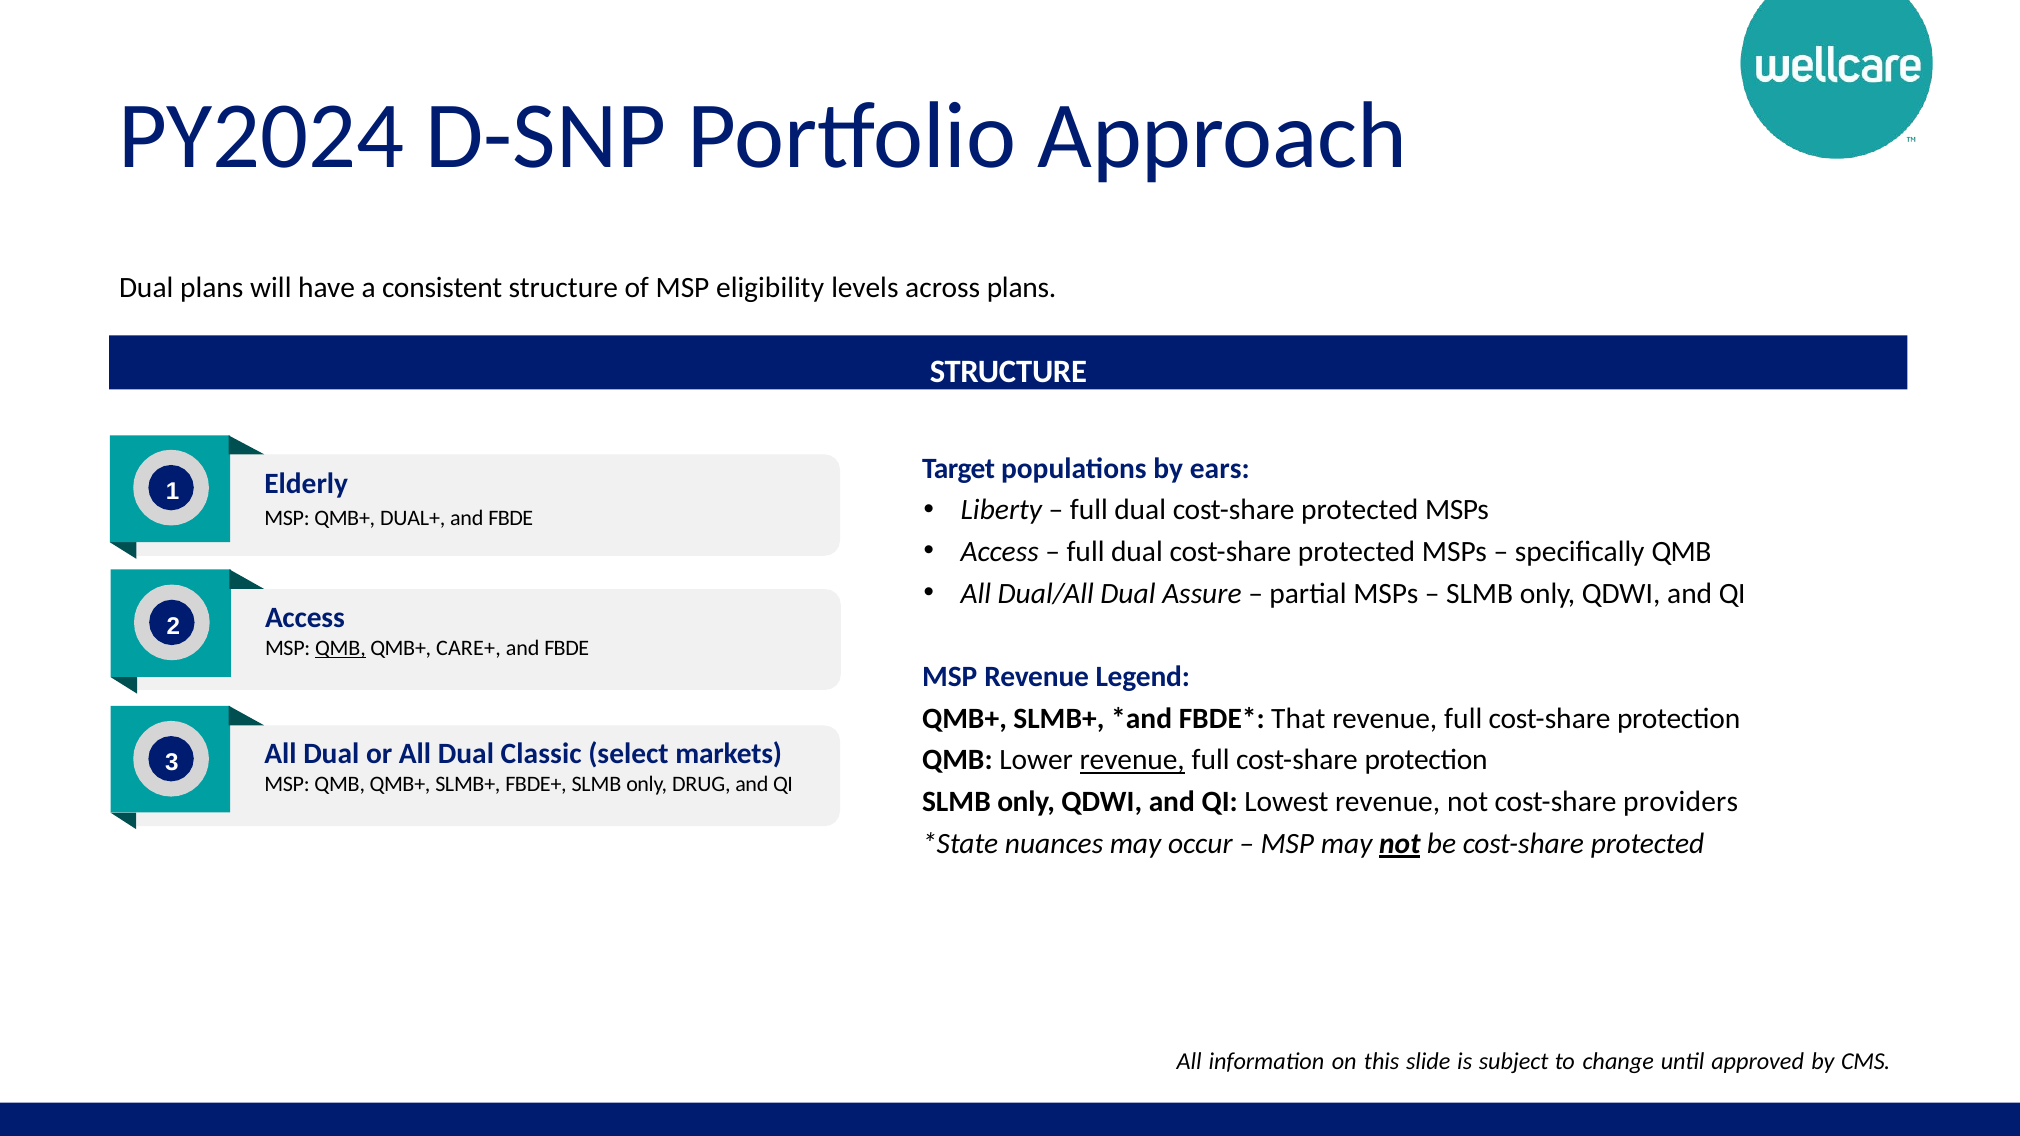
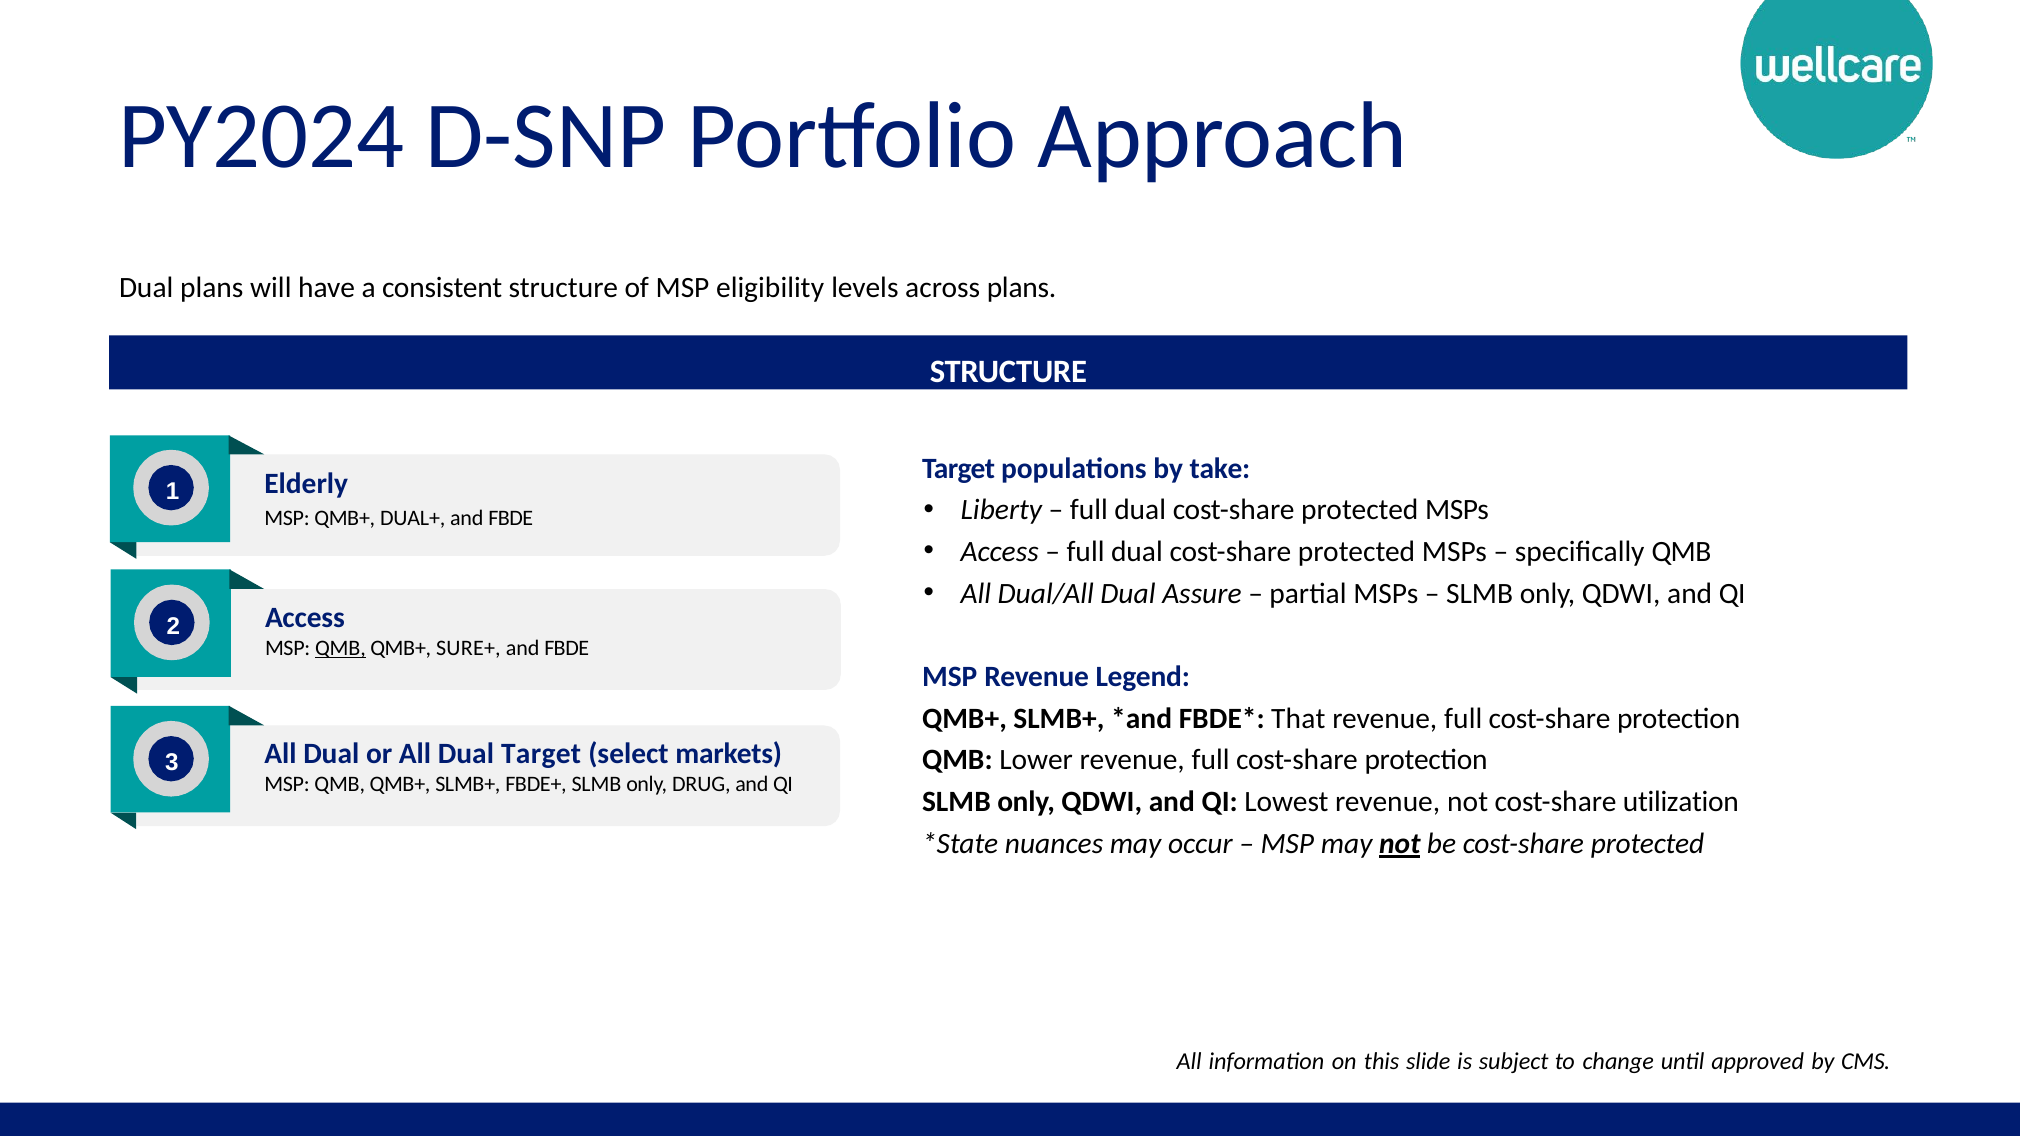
ears: ears -> take
CARE+: CARE+ -> SURE+
Dual Classic: Classic -> Target
revenue at (1132, 760) underline: present -> none
providers: providers -> utilization
